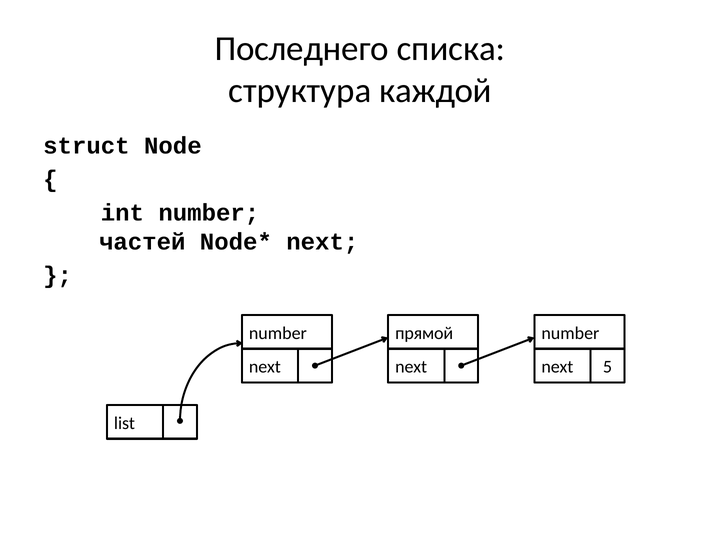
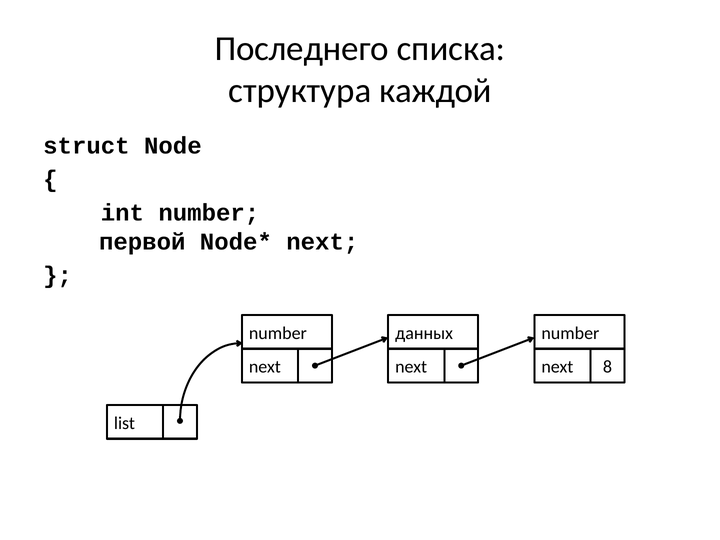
частей: частей -> первой
прямой: прямой -> данных
5: 5 -> 8
